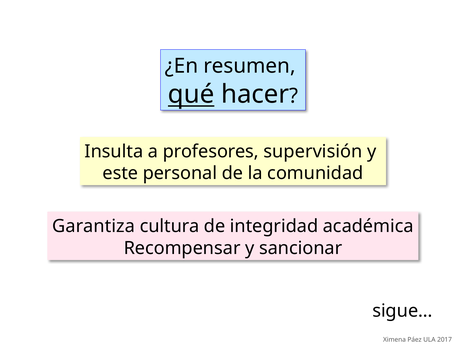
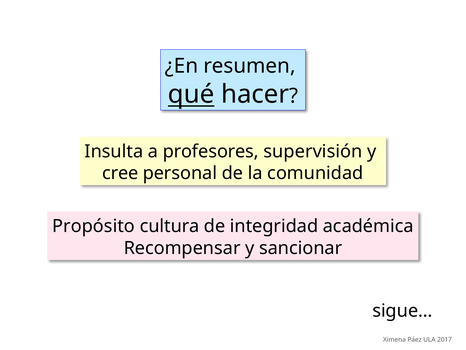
este: este -> cree
Garantiza: Garantiza -> Propósito
